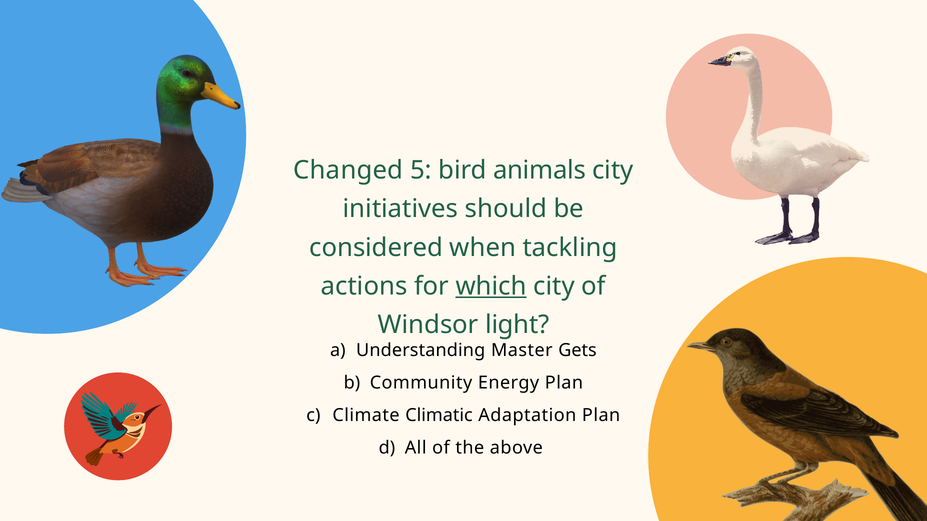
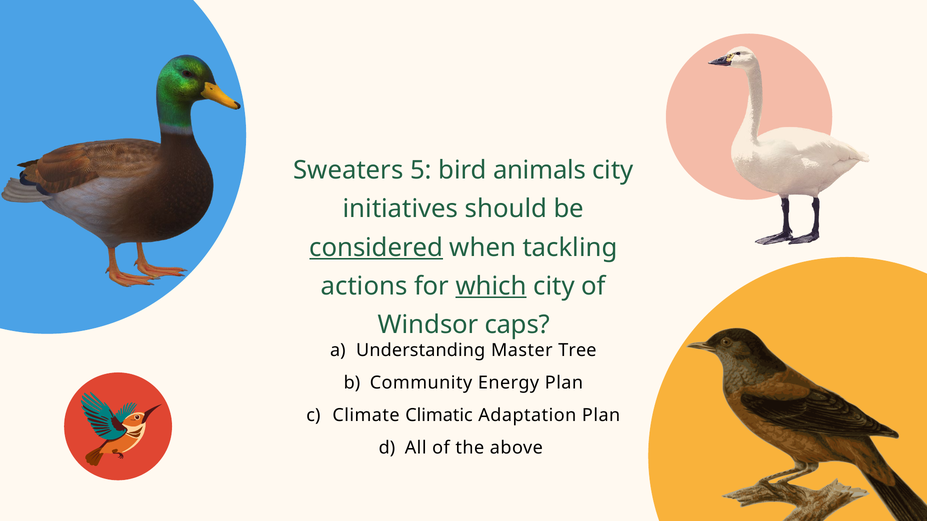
Changed: Changed -> Sweaters
considered underline: none -> present
light: light -> caps
Gets: Gets -> Tree
